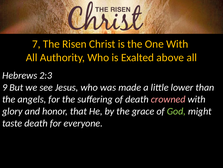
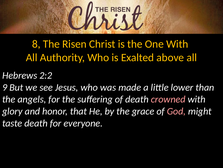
7: 7 -> 8
2:3: 2:3 -> 2:2
God colour: light green -> pink
